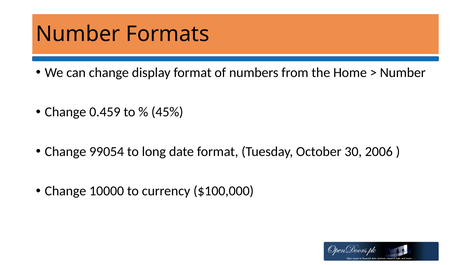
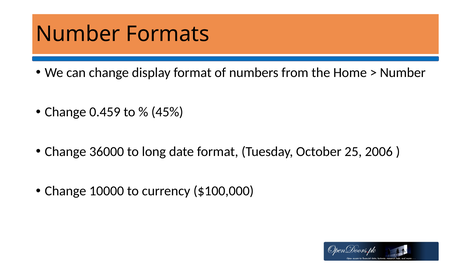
99054: 99054 -> 36000
30: 30 -> 25
